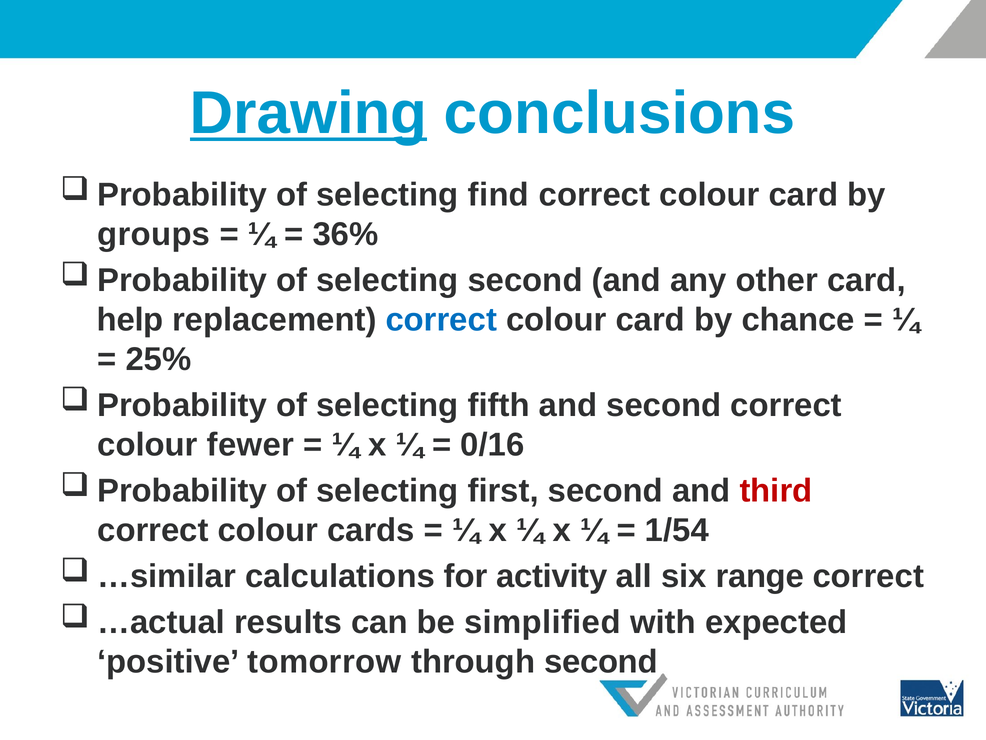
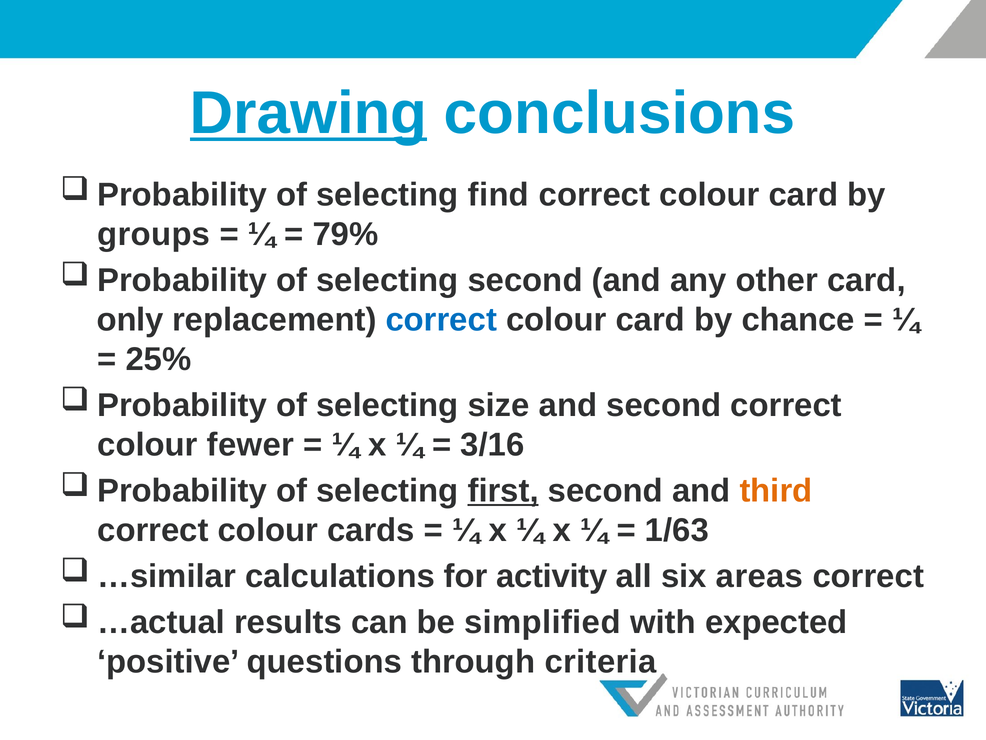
36%: 36% -> 79%
help: help -> only
fifth: fifth -> size
0/16: 0/16 -> 3/16
first underline: none -> present
third colour: red -> orange
1/54: 1/54 -> 1/63
range: range -> areas
tomorrow: tomorrow -> questions
through second: second -> criteria
